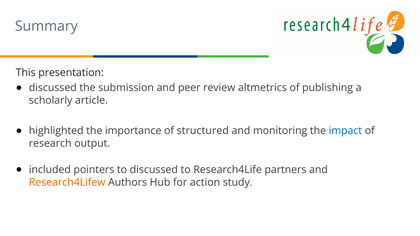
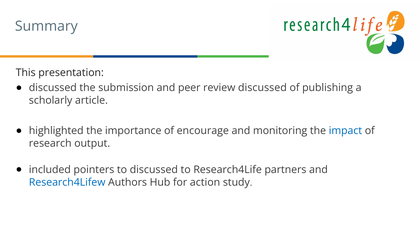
review altmetrics: altmetrics -> discussed
structured: structured -> encourage
Research4Lifew colour: orange -> blue
